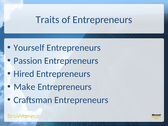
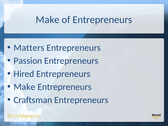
Traits at (48, 20): Traits -> Make
Yourself: Yourself -> Matters
